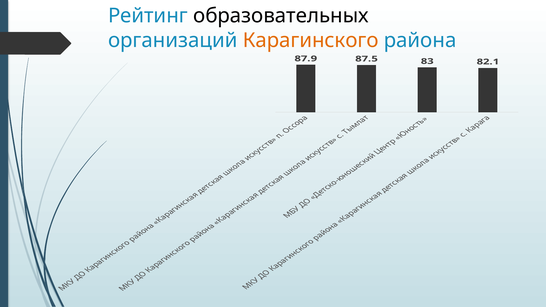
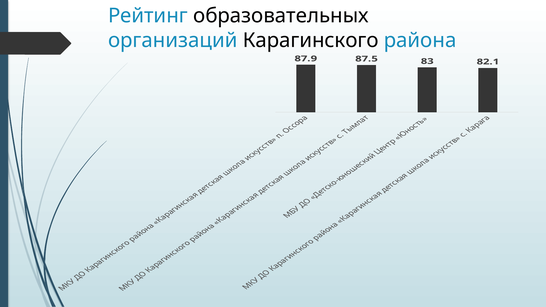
Карагинского colour: orange -> black
